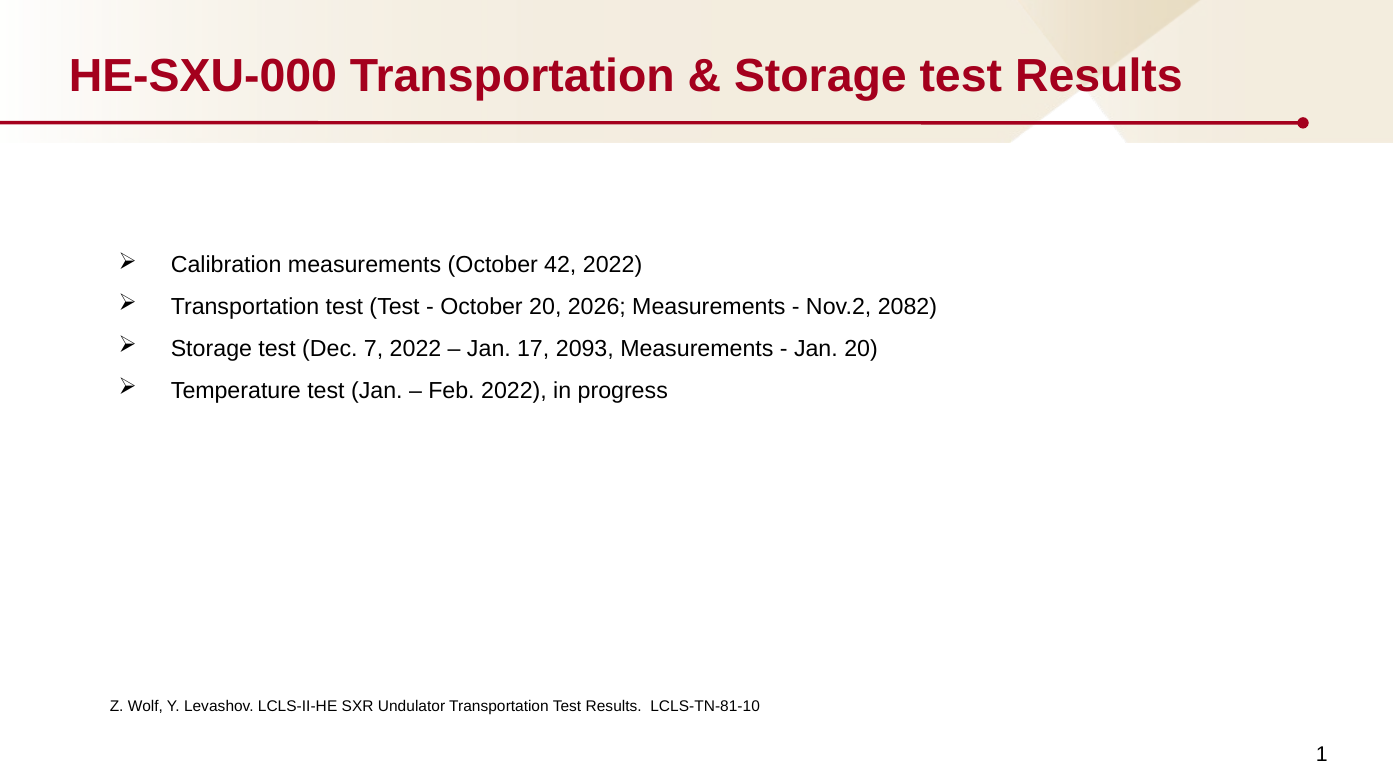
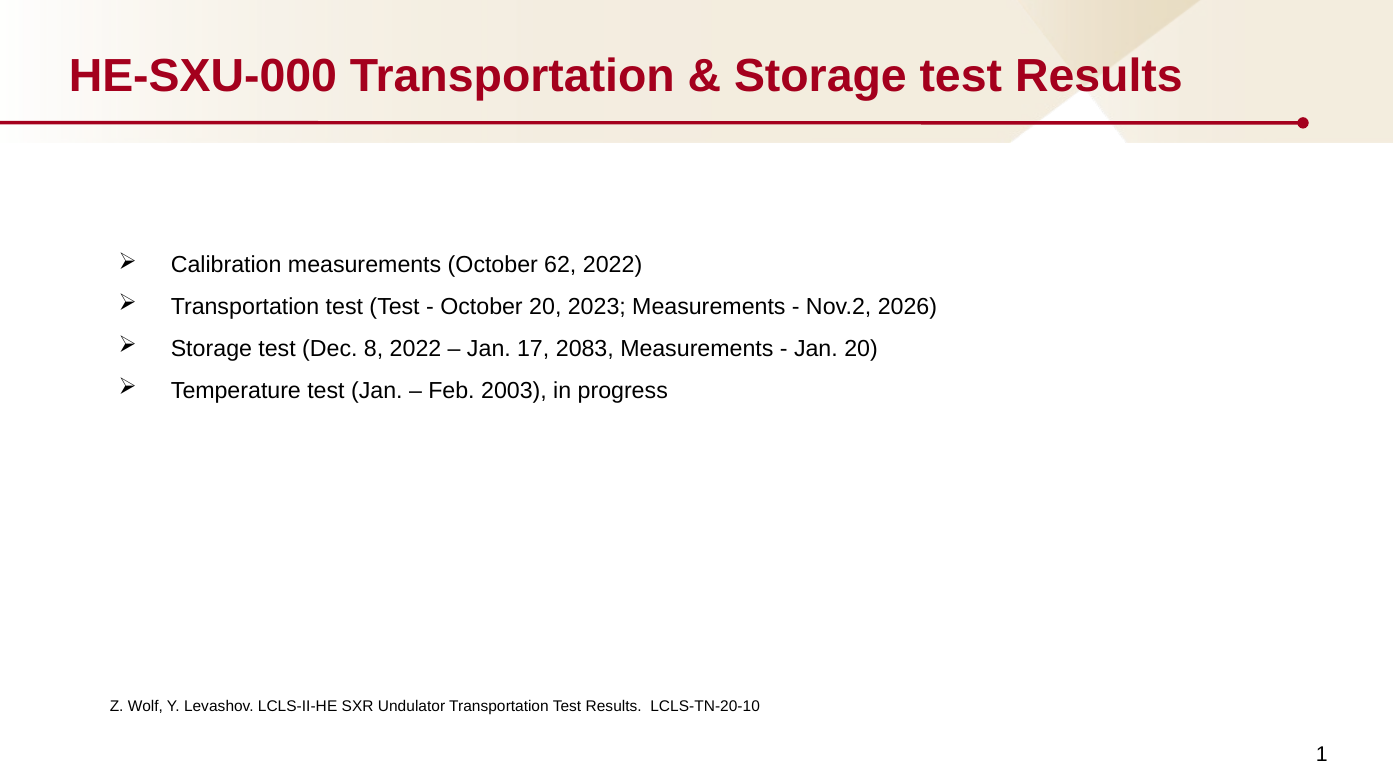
42: 42 -> 62
2026: 2026 -> 2023
2082: 2082 -> 2026
7: 7 -> 8
2093: 2093 -> 2083
Feb 2022: 2022 -> 2003
LCLS-TN-81-10: LCLS-TN-81-10 -> LCLS-TN-20-10
